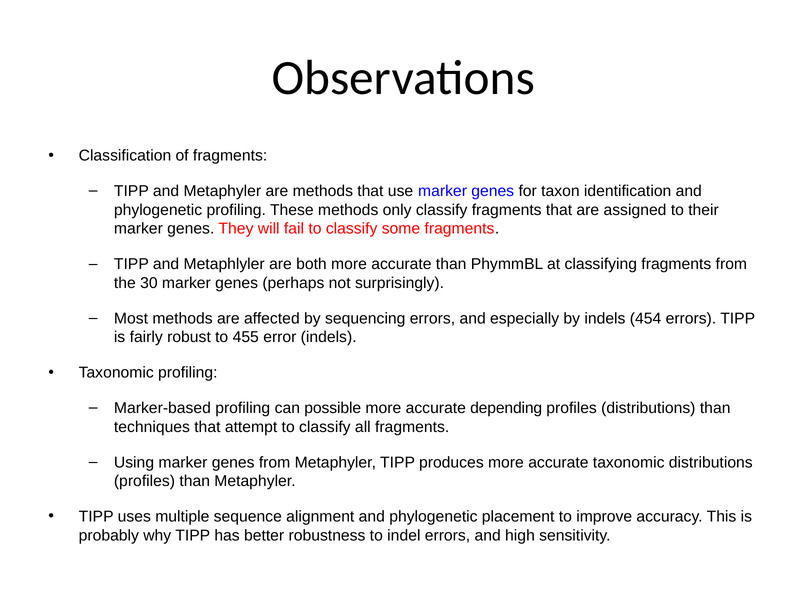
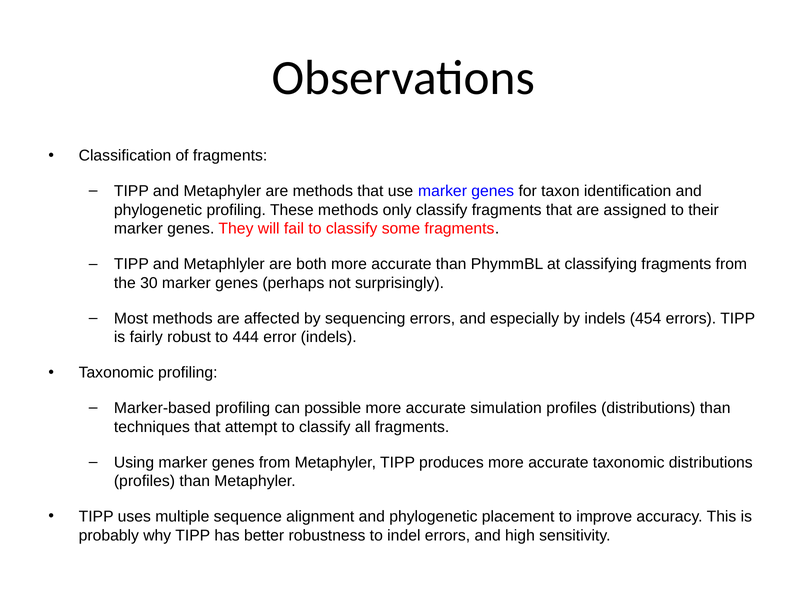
455: 455 -> 444
depending: depending -> simulation
